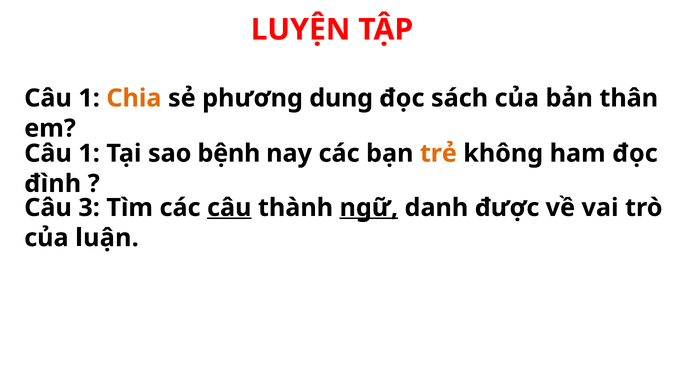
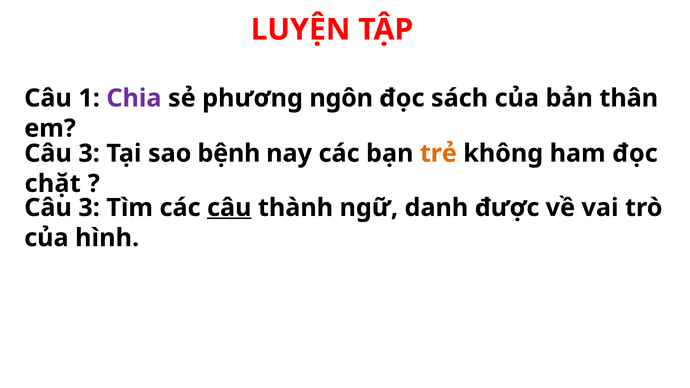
Chia colour: orange -> purple
dung: dung -> ngôn
1 at (89, 153): 1 -> 3
đình: đình -> chặt
ngữ underline: present -> none
luận: luận -> hình
